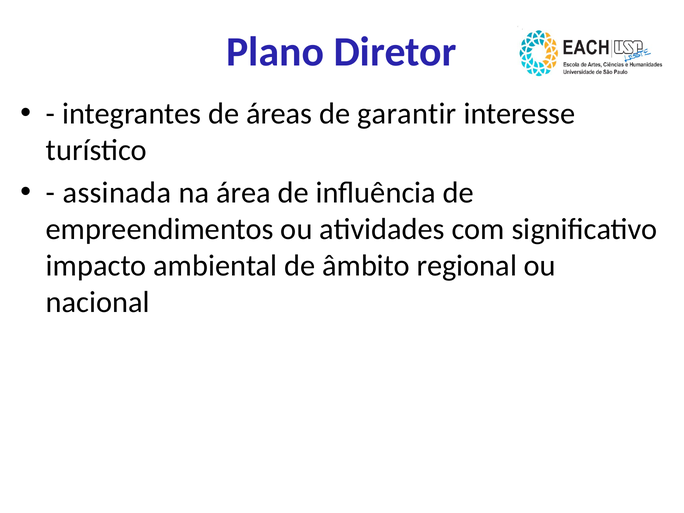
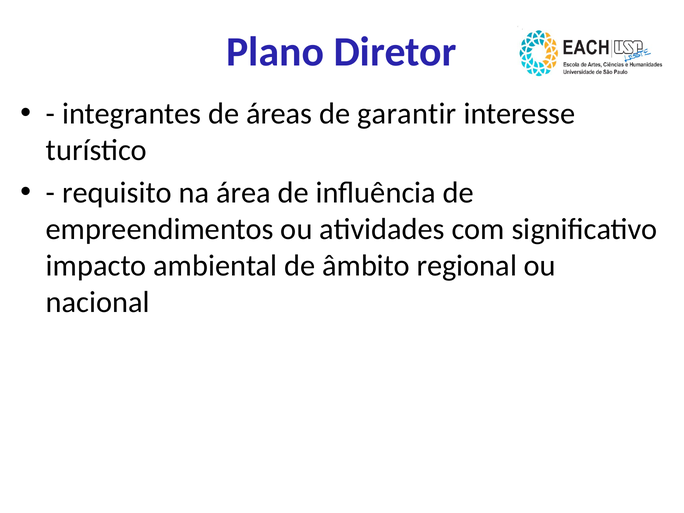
assinada: assinada -> requisito
